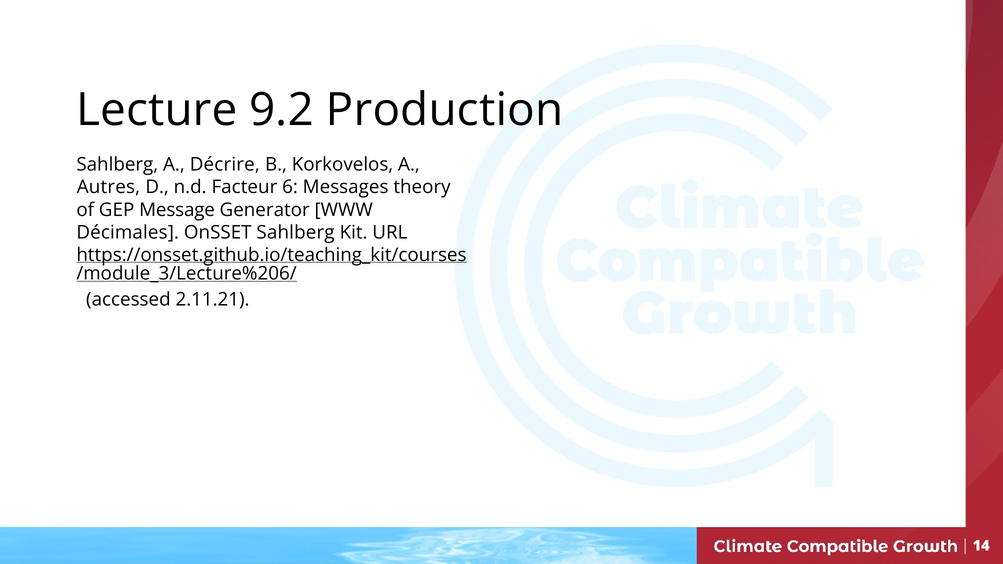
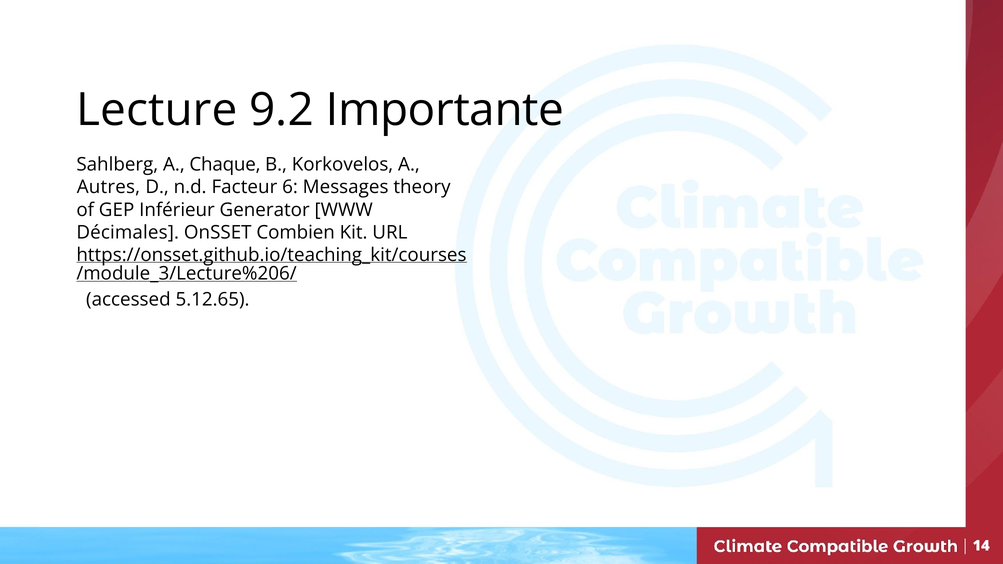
Production: Production -> Importante
Décrire: Décrire -> Chaque
Message: Message -> Inférieur
OnSSET Sahlberg: Sahlberg -> Combien
2.11.21: 2.11.21 -> 5.12.65
